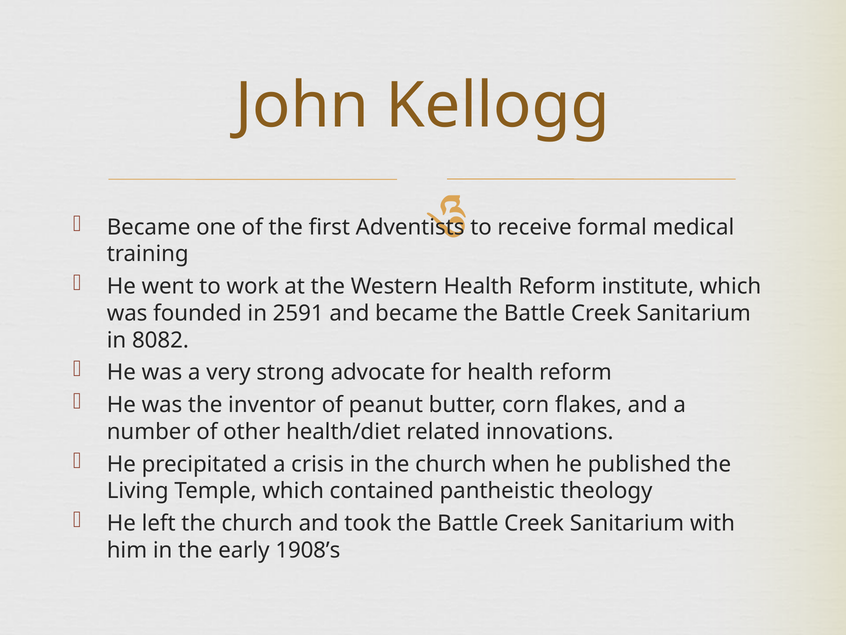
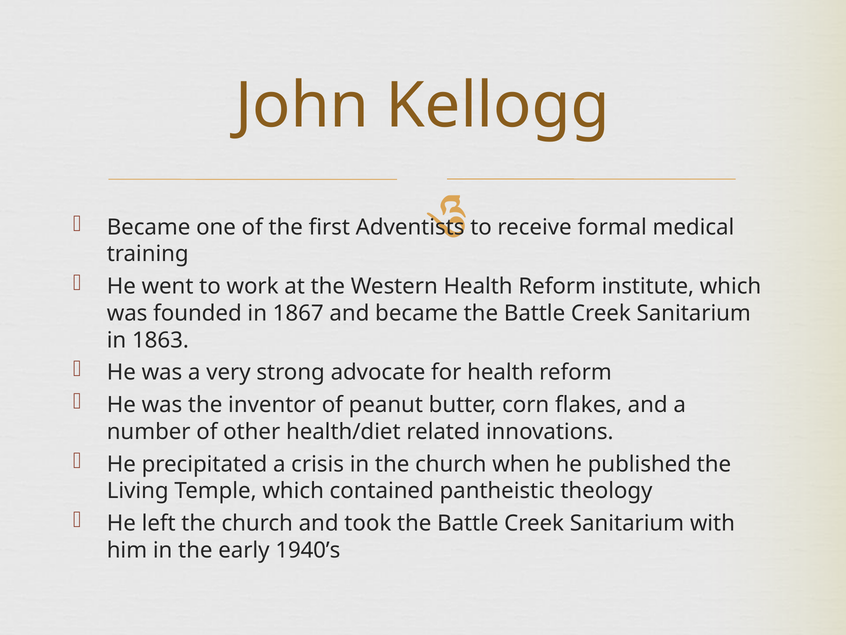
2591: 2591 -> 1867
8082: 8082 -> 1863
1908’s: 1908’s -> 1940’s
